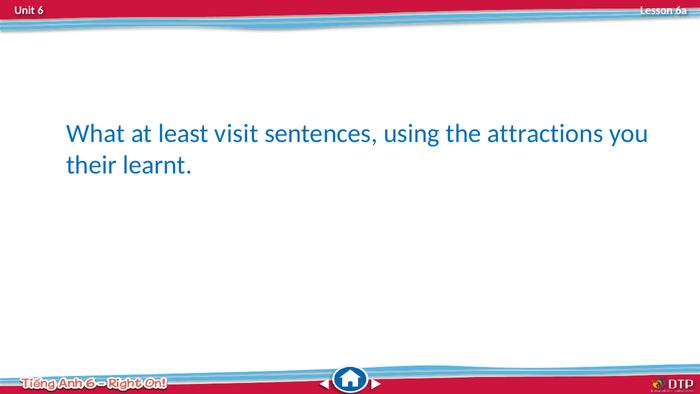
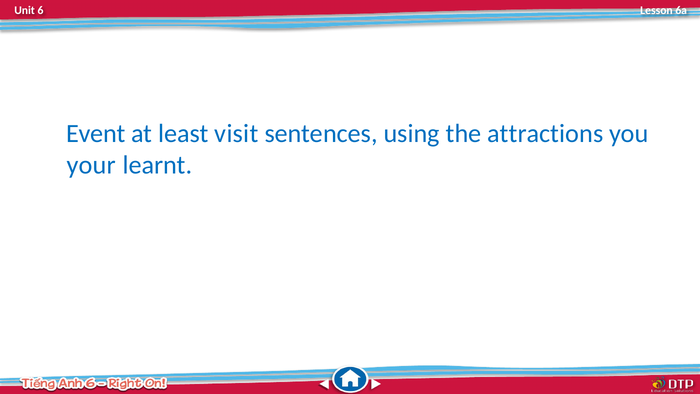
What: What -> Event
their: their -> your
